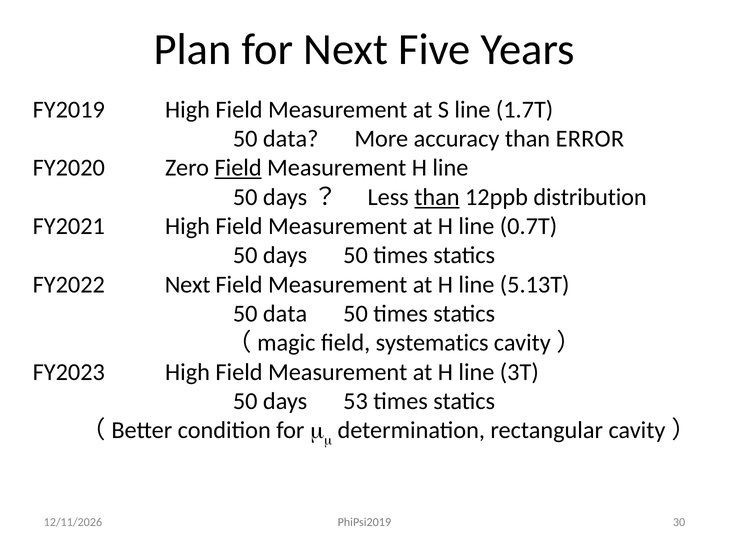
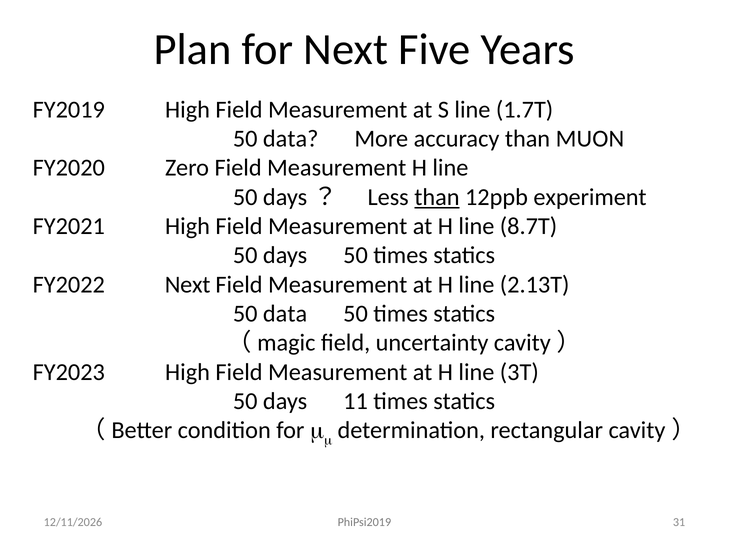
ERROR: ERROR -> MUON
Field at (238, 168) underline: present -> none
distribution: distribution -> experiment
0.7T: 0.7T -> 8.7T
5.13T: 5.13T -> 2.13T
systematics: systematics -> uncertainty
53: 53 -> 11
30: 30 -> 31
